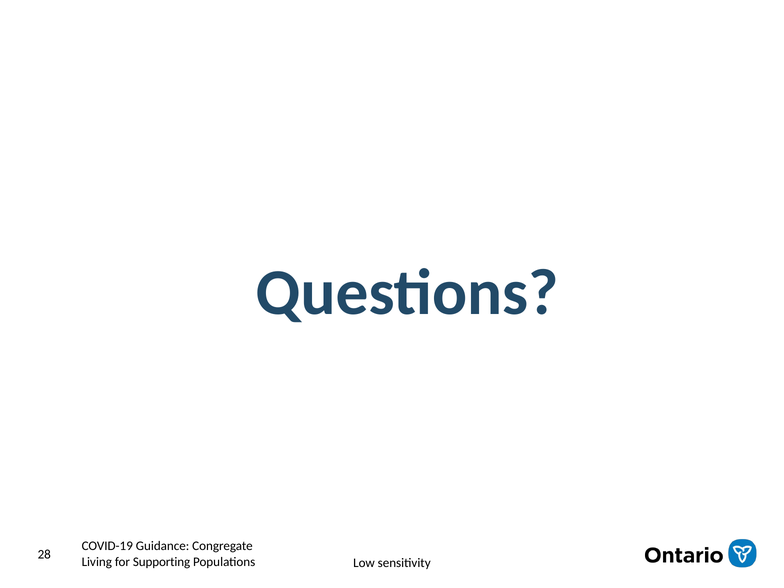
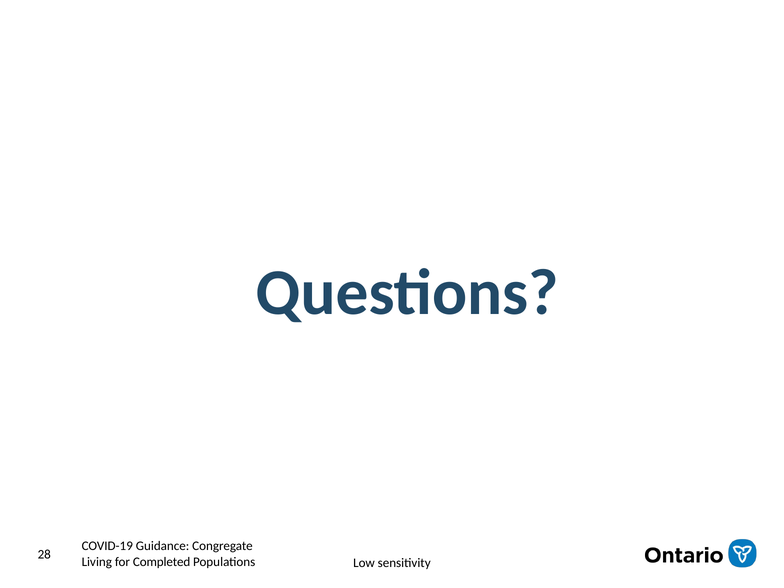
Supporting: Supporting -> Completed
